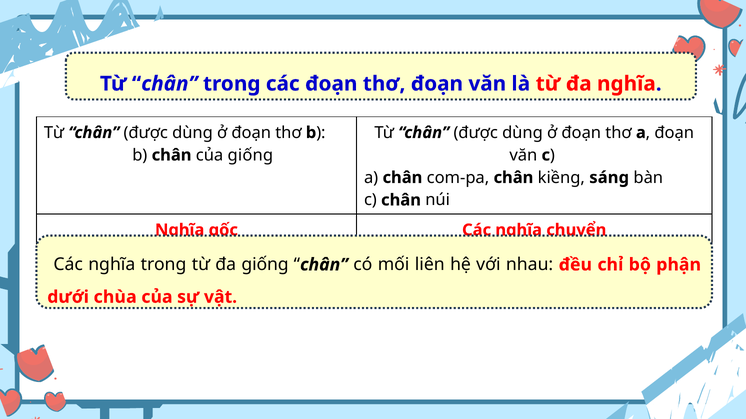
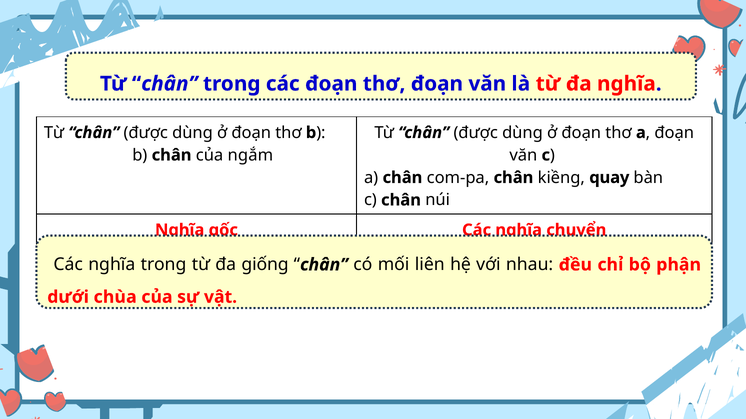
của giống: giống -> ngắm
sáng: sáng -> quay
